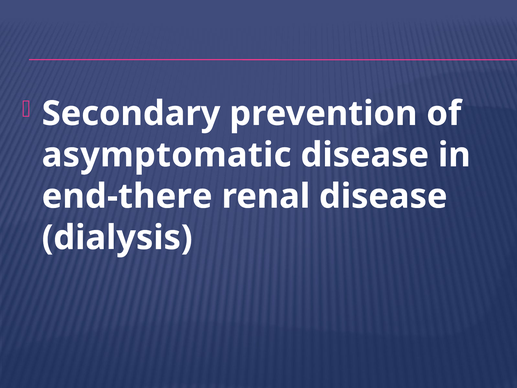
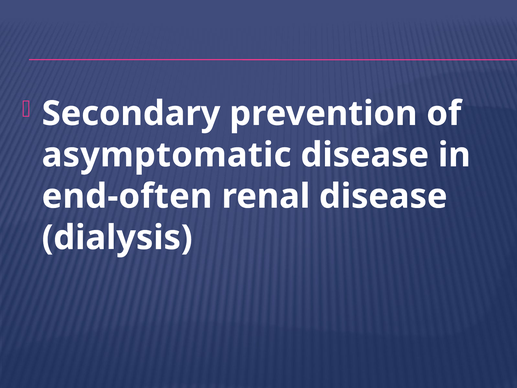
end-there: end-there -> end-often
